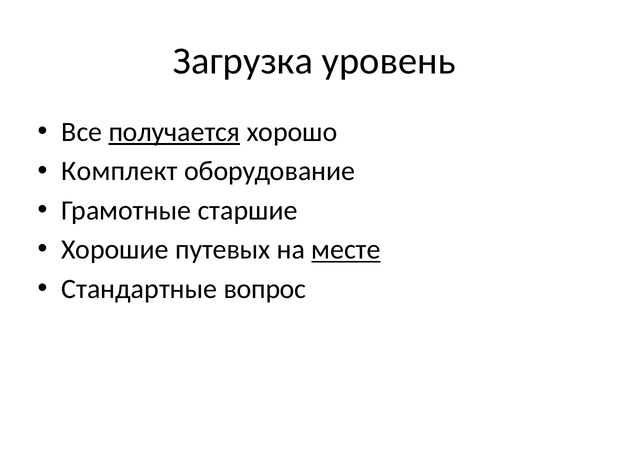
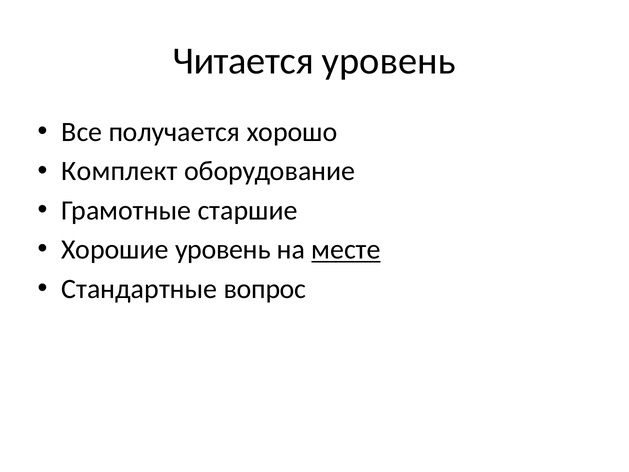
Загрузка: Загрузка -> Читается
получается underline: present -> none
Хорошие путевых: путевых -> уровень
